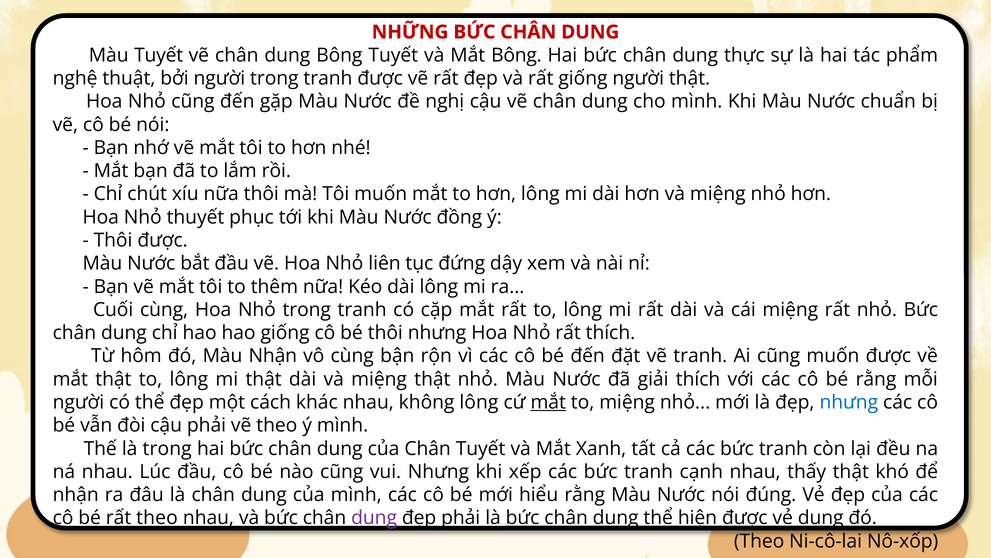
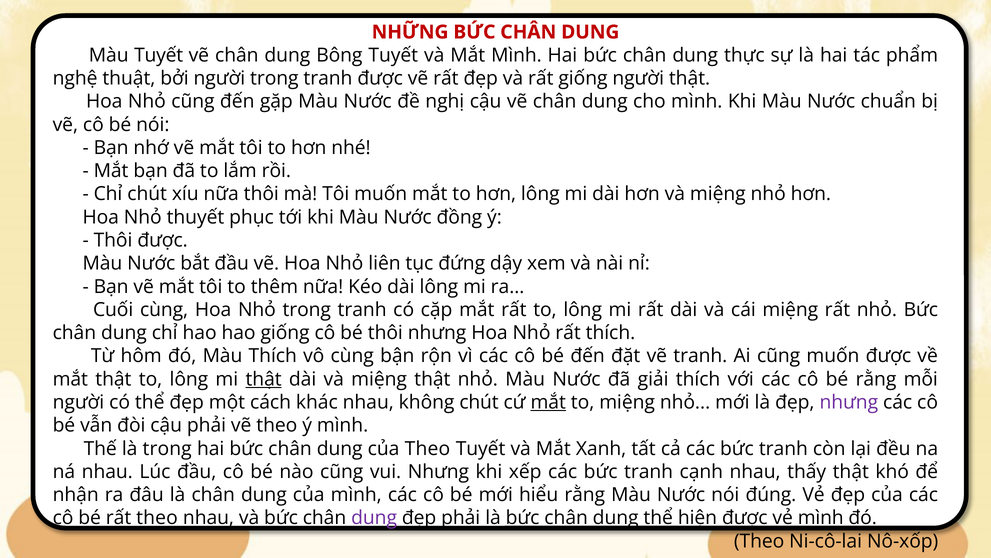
Mắt Bông: Bông -> Mình
Màu Nhận: Nhận -> Thích
thật at (264, 379) underline: none -> present
không lông: lông -> chút
nhưng at (849, 402) colour: blue -> purple
của Chân: Chân -> Theo
vẻ dung: dung -> mình
